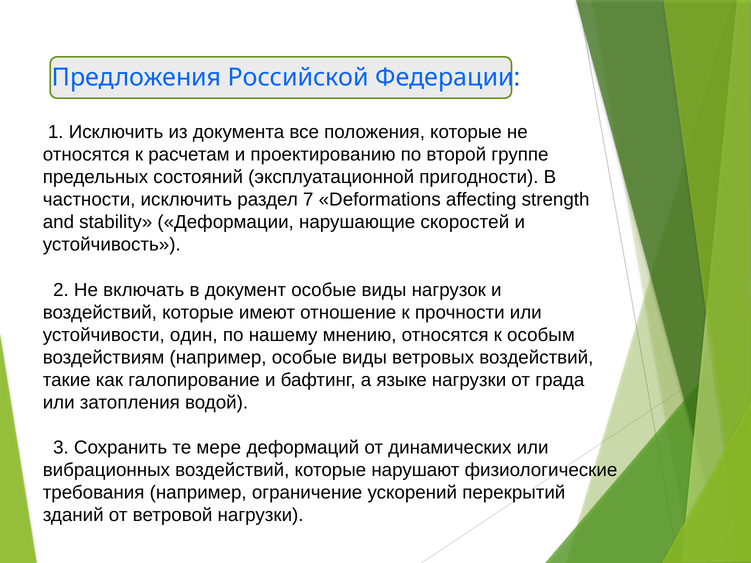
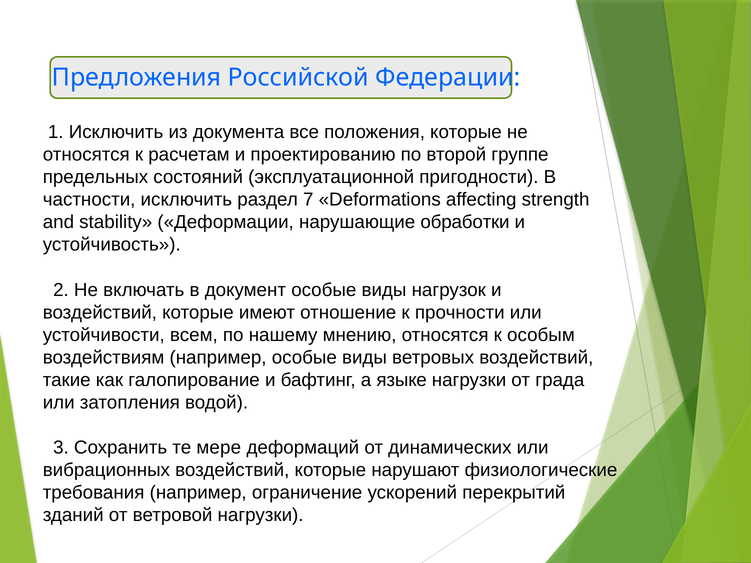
скоростей: скоростей -> обработки
один: один -> всем
